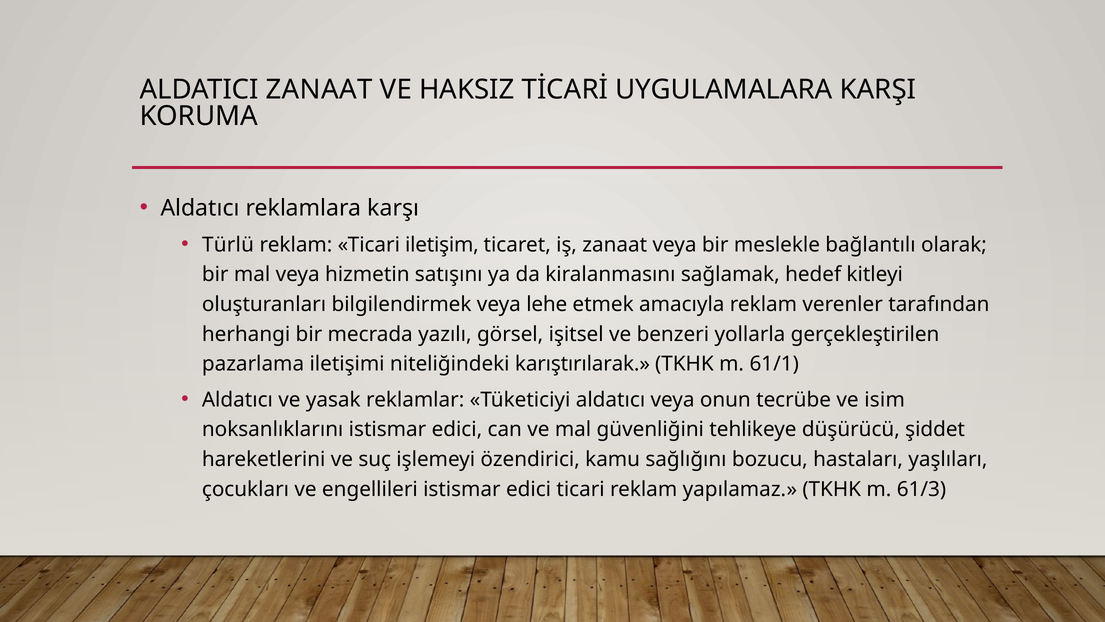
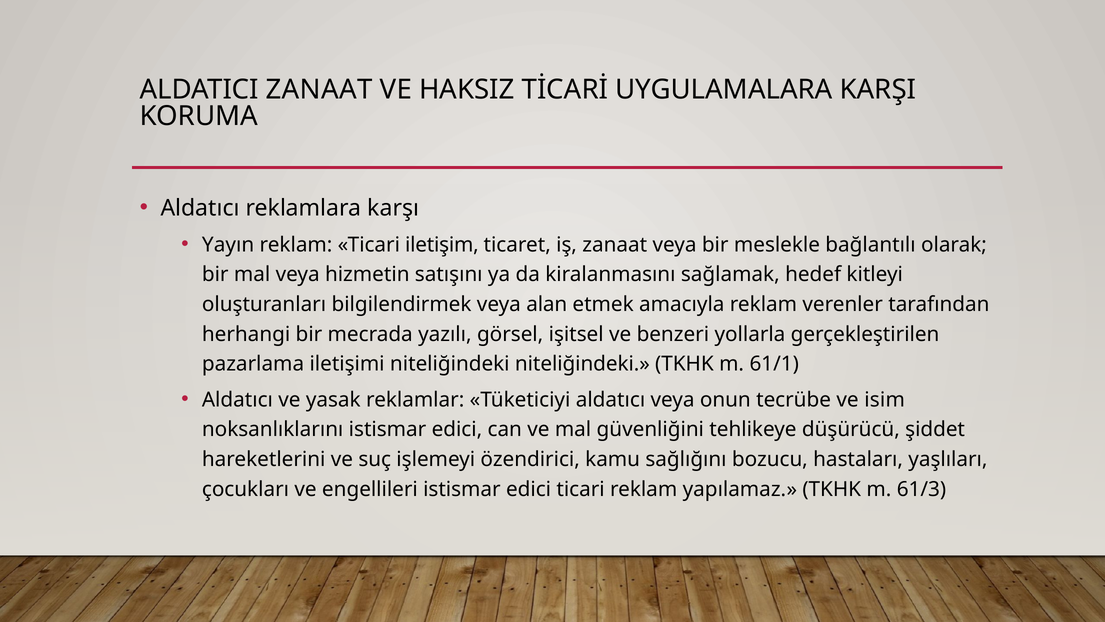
Türlü: Türlü -> Yayın
lehe: lehe -> alan
niteliğindeki karıştırılarak: karıştırılarak -> niteliğindeki
